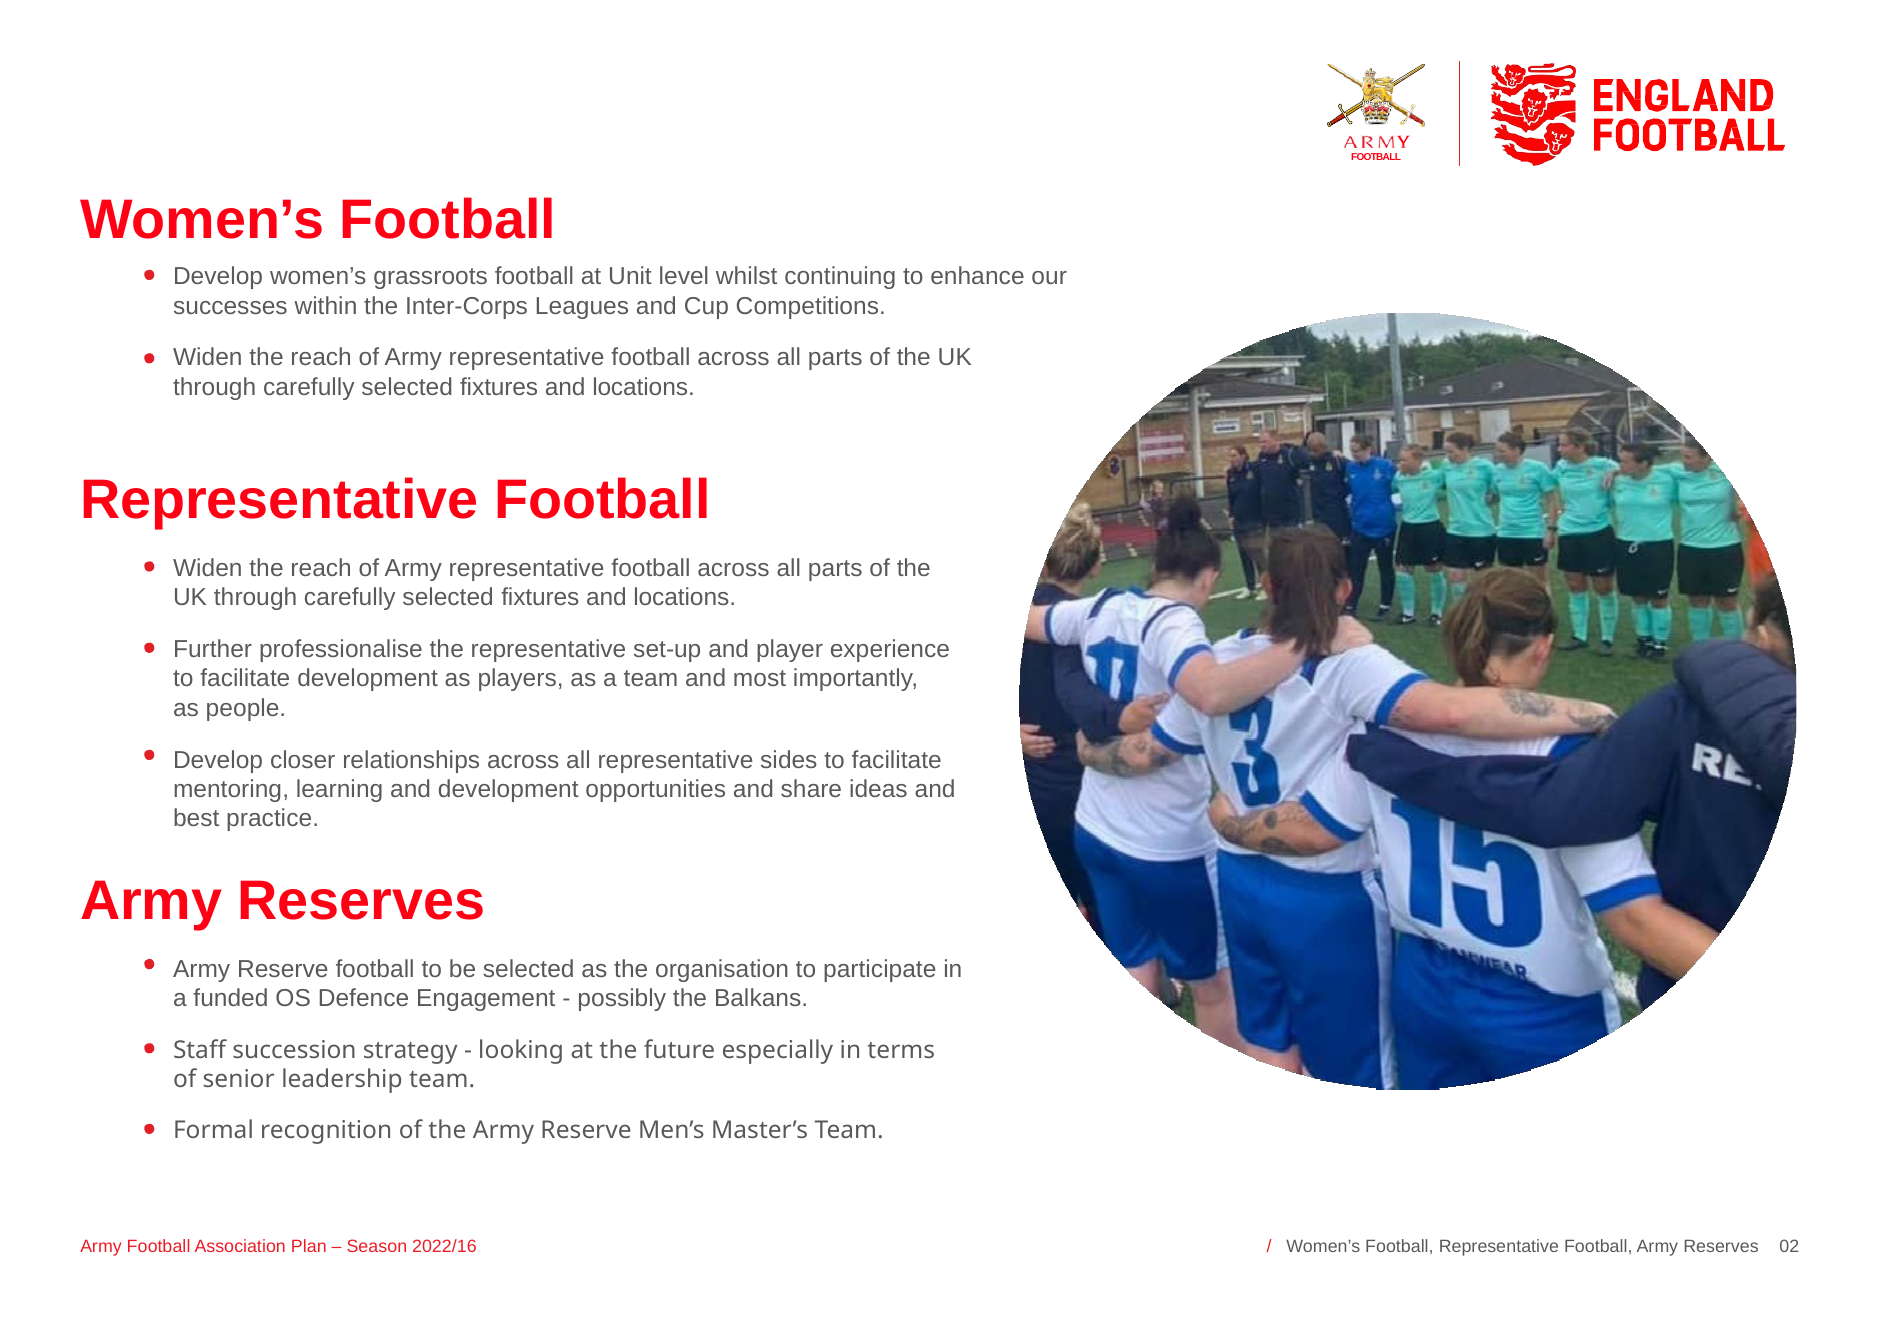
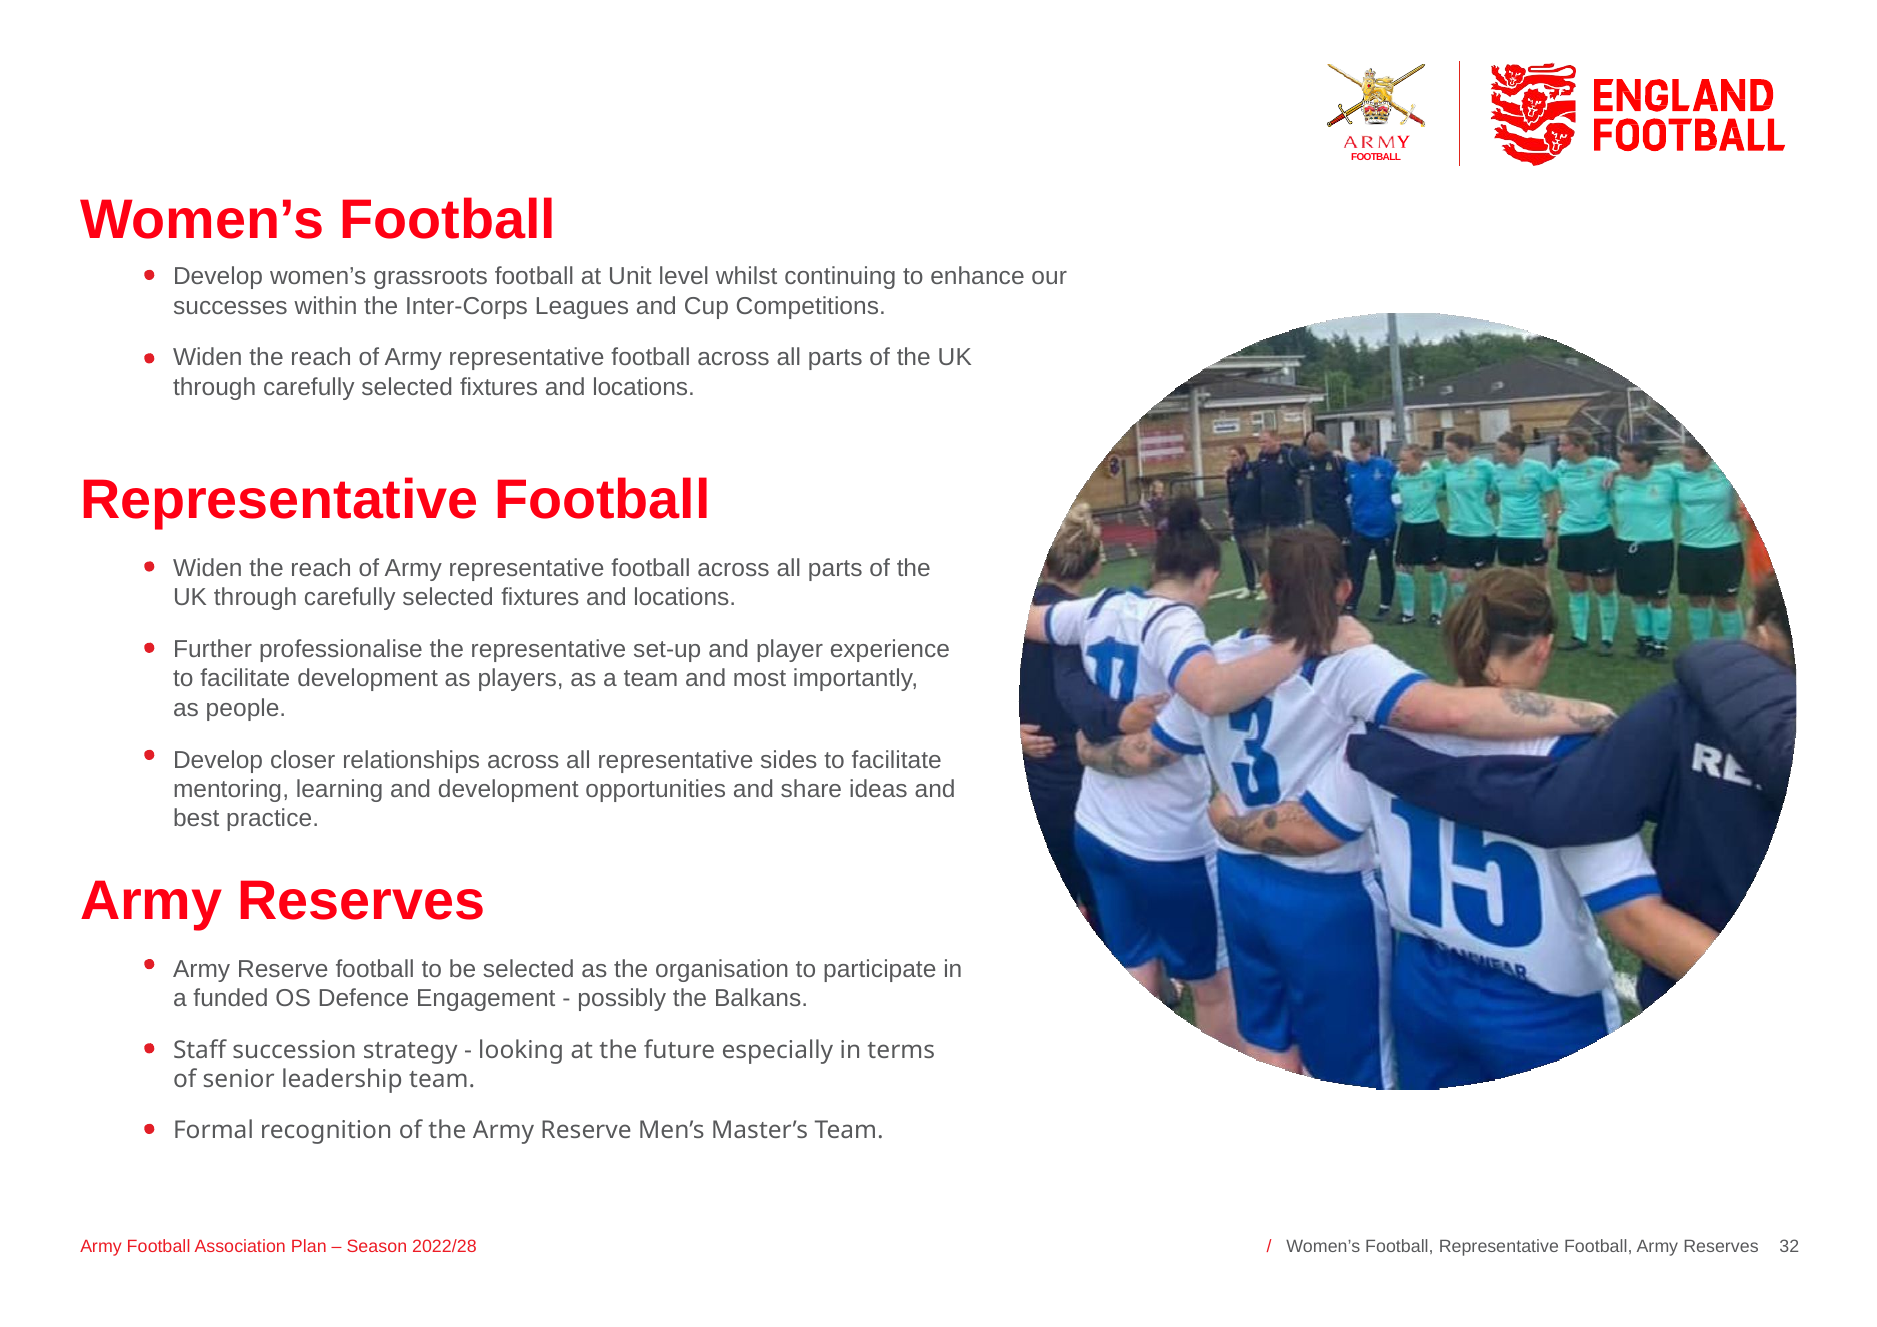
2022/16: 2022/16 -> 2022/28
02: 02 -> 32
